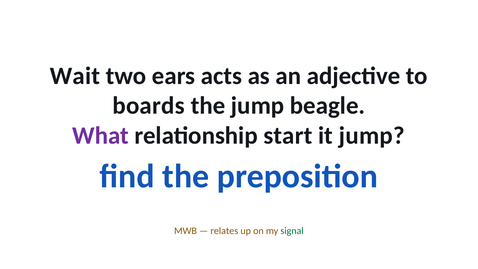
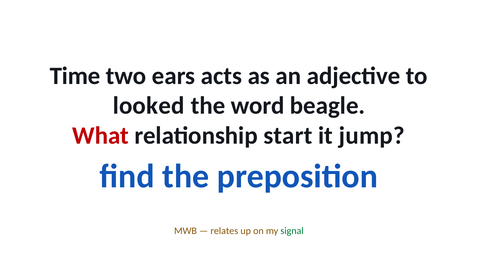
Wait: Wait -> Time
boards: boards -> looked
the jump: jump -> word
What colour: purple -> red
